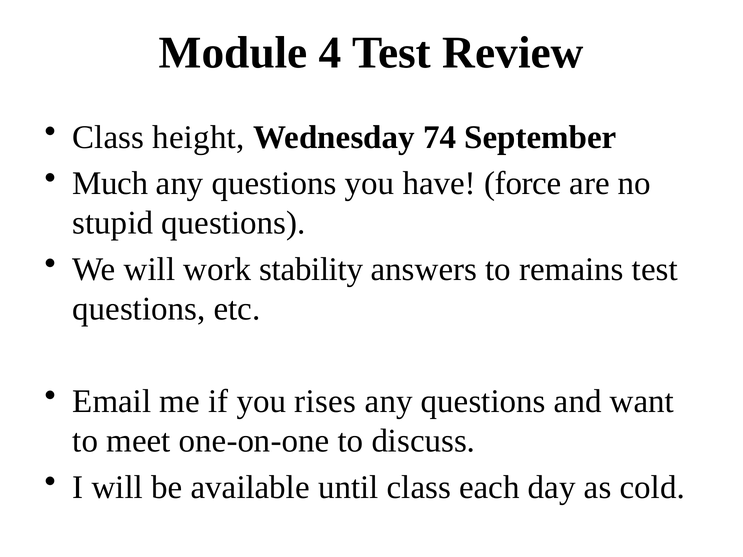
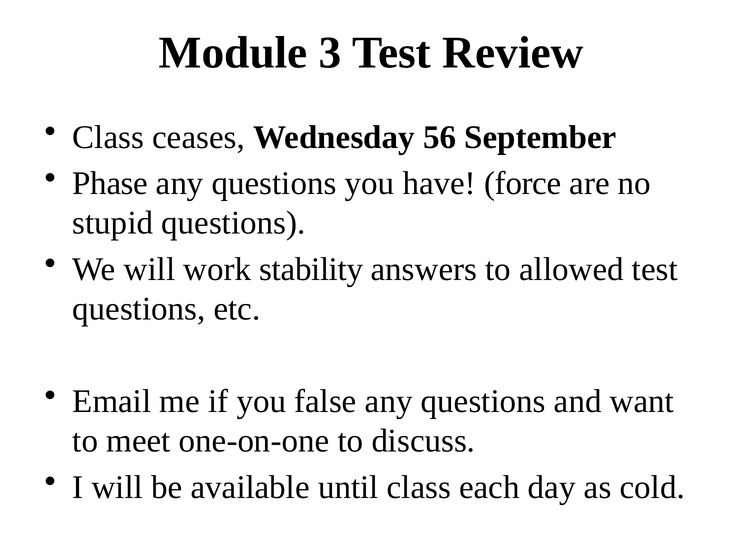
4: 4 -> 3
height: height -> ceases
74: 74 -> 56
Much: Much -> Phase
remains: remains -> allowed
rises: rises -> false
